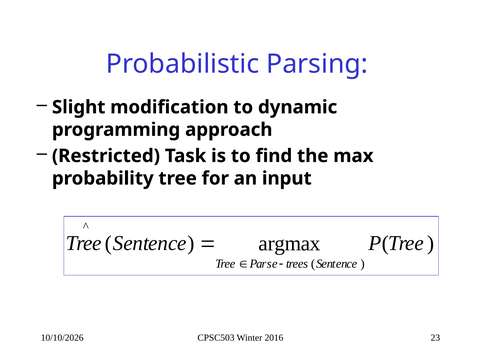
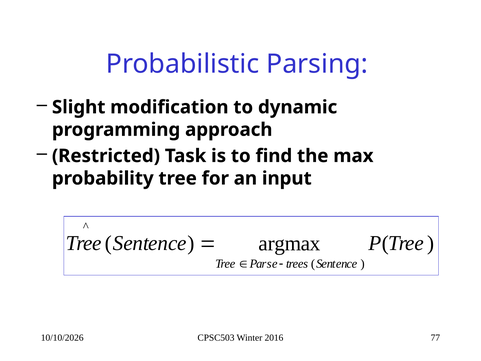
23: 23 -> 77
